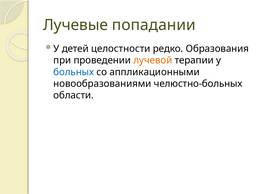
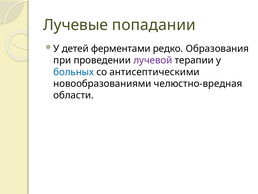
целостности: целостности -> ферментами
лучевой colour: orange -> purple
аппликационными: аппликационными -> антисептическими
челюстно-больных: челюстно-больных -> челюстно-вредная
